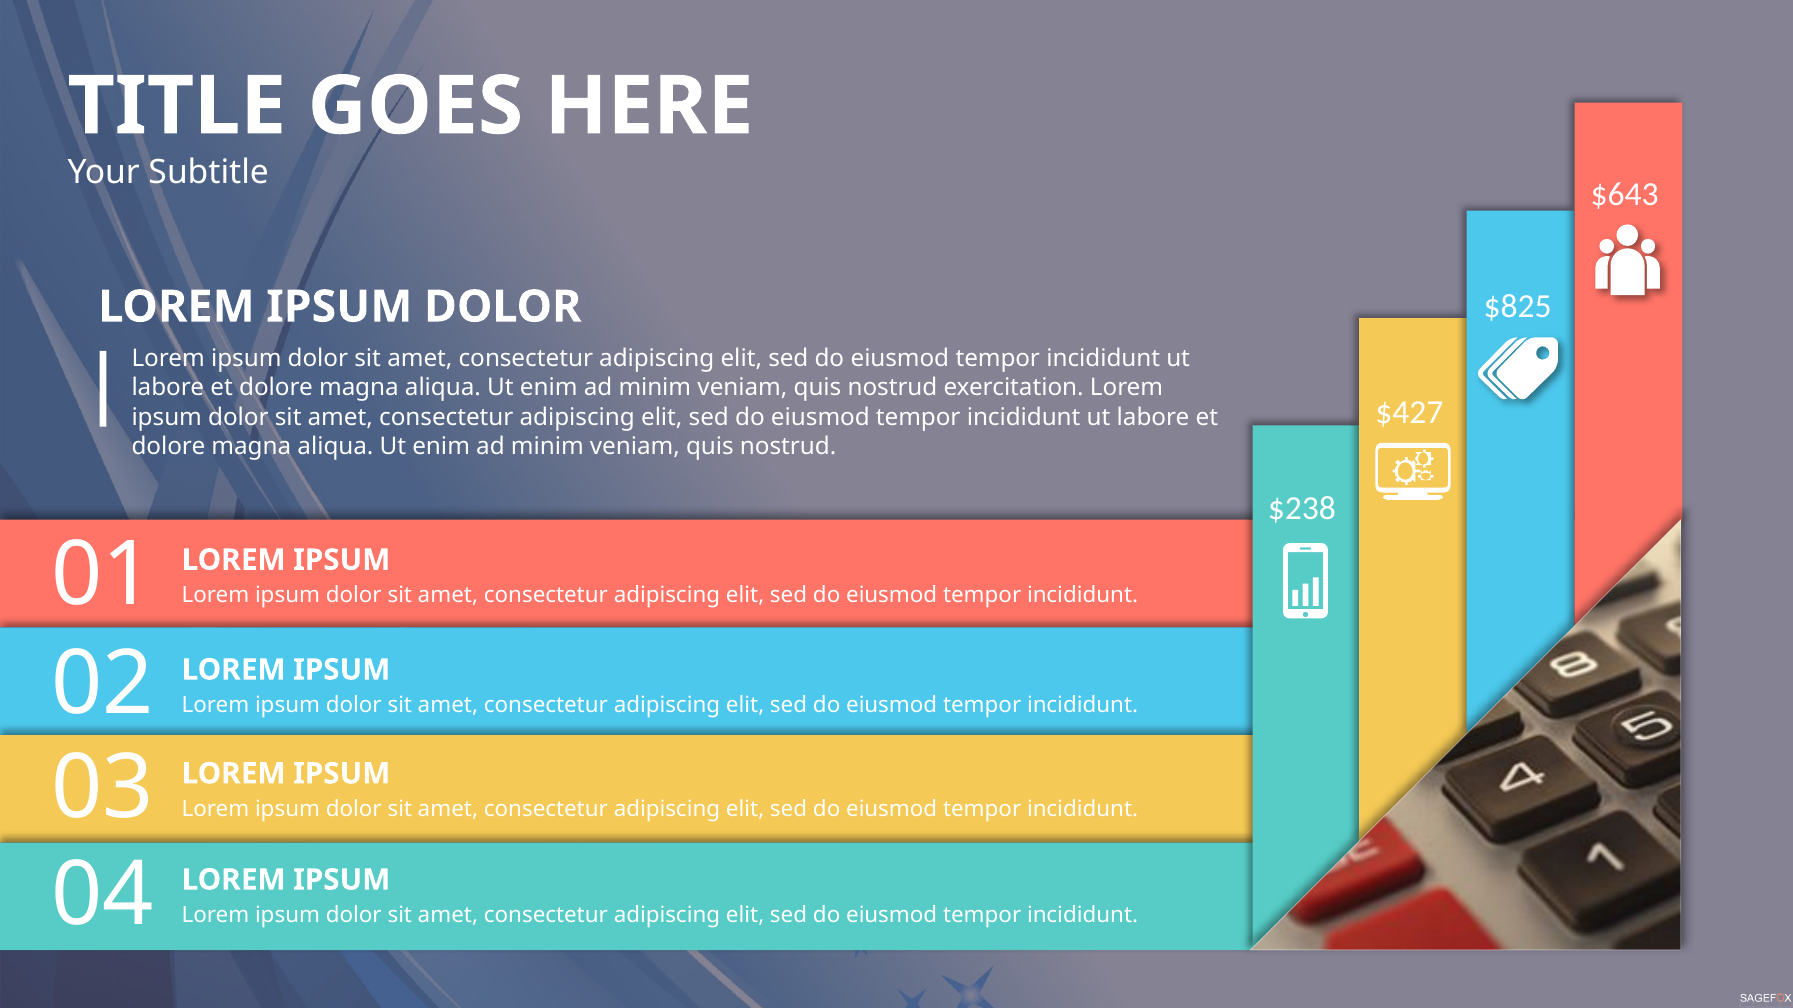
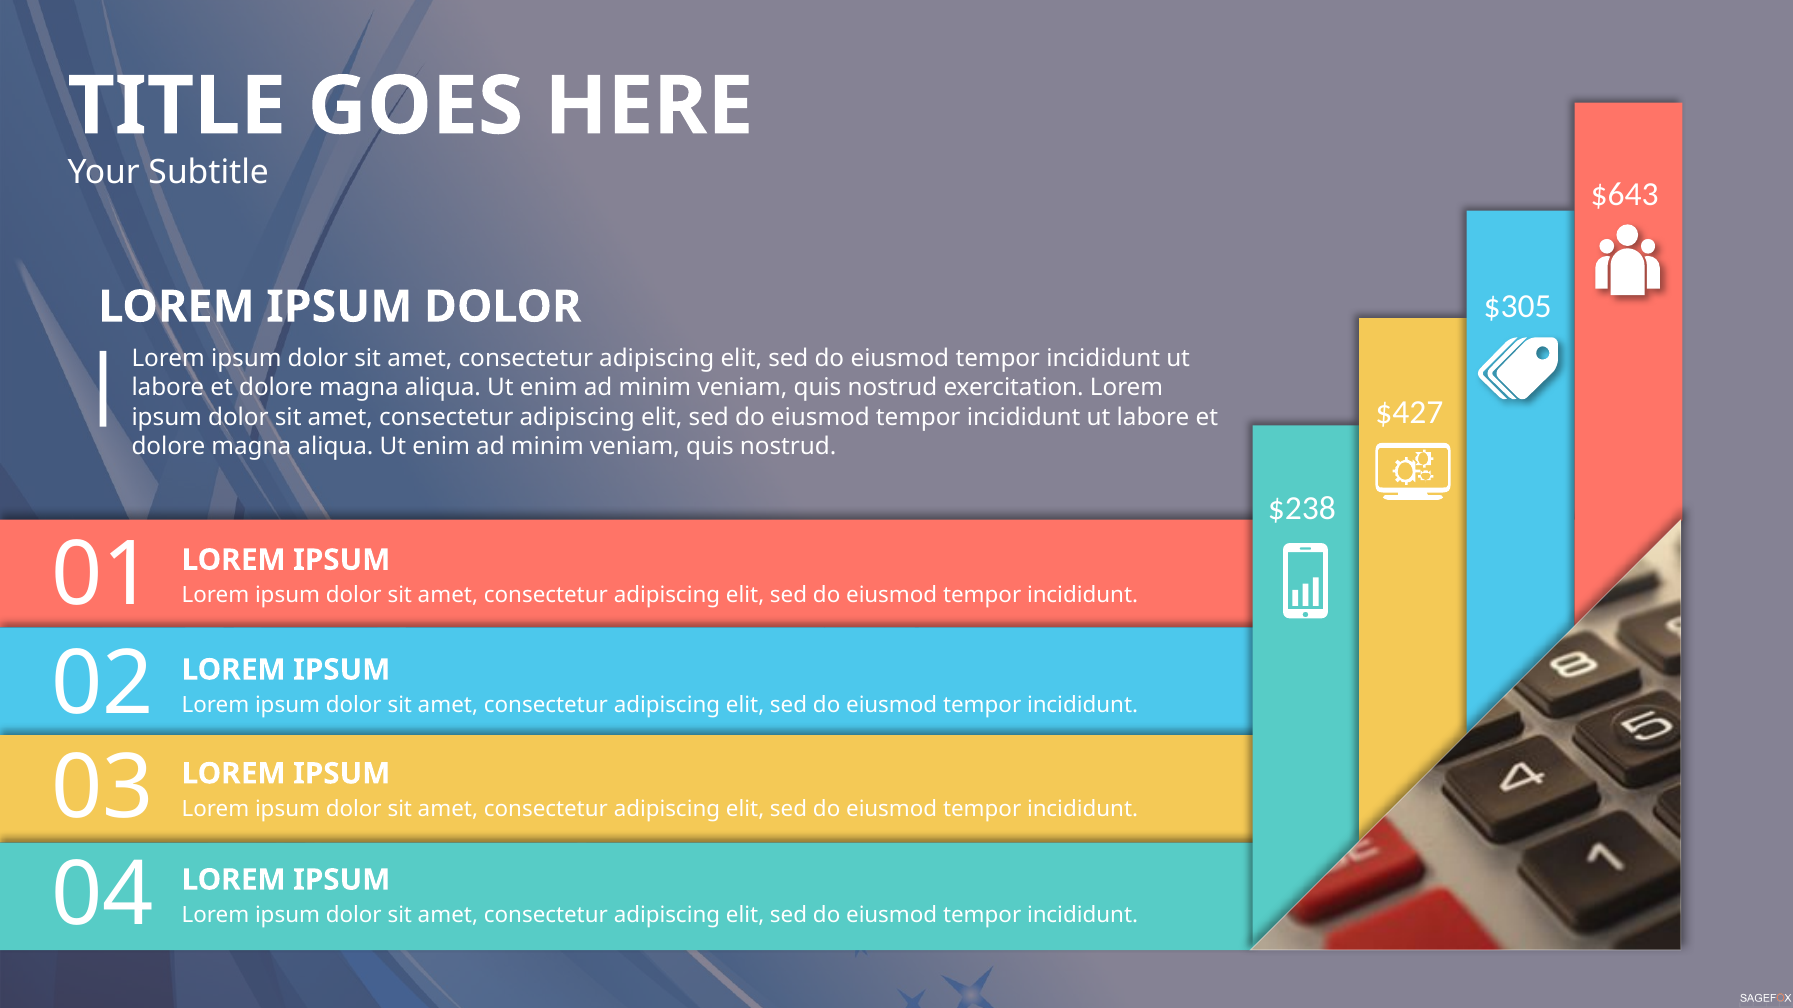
$825: $825 -> $305
